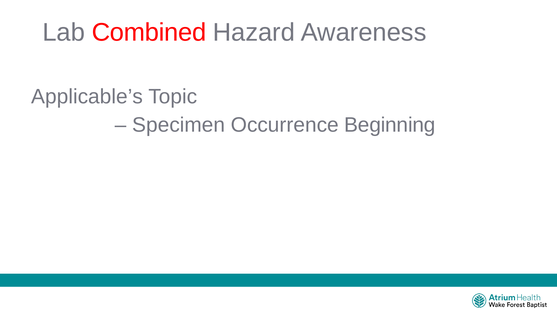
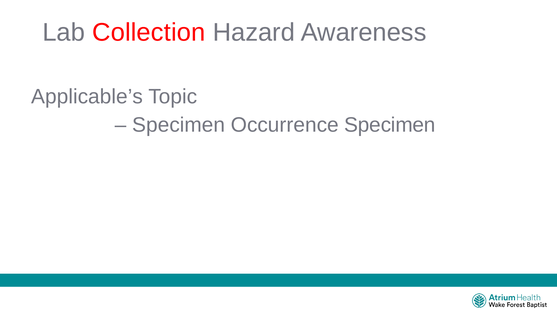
Combined: Combined -> Collection
Occurrence Beginning: Beginning -> Specimen
